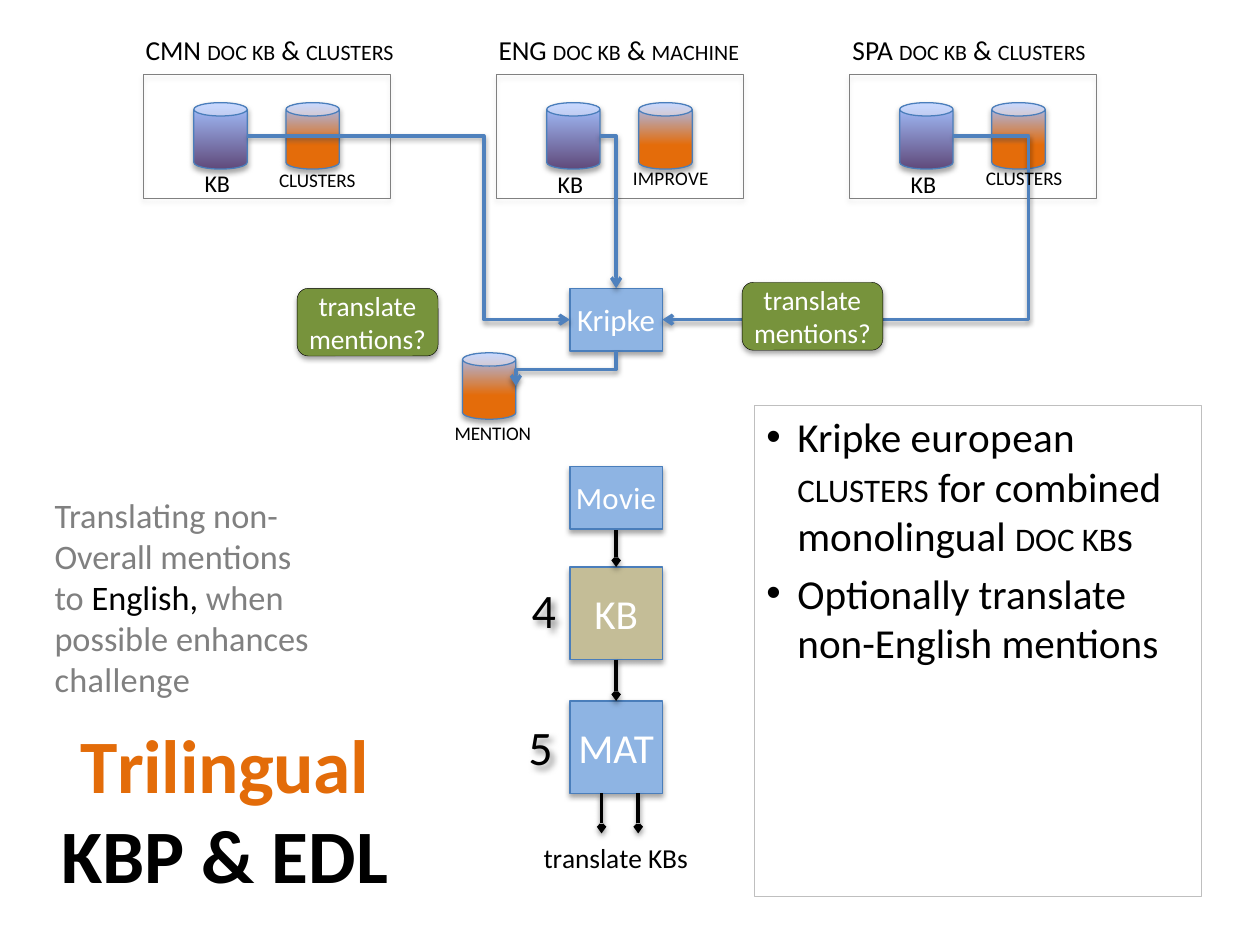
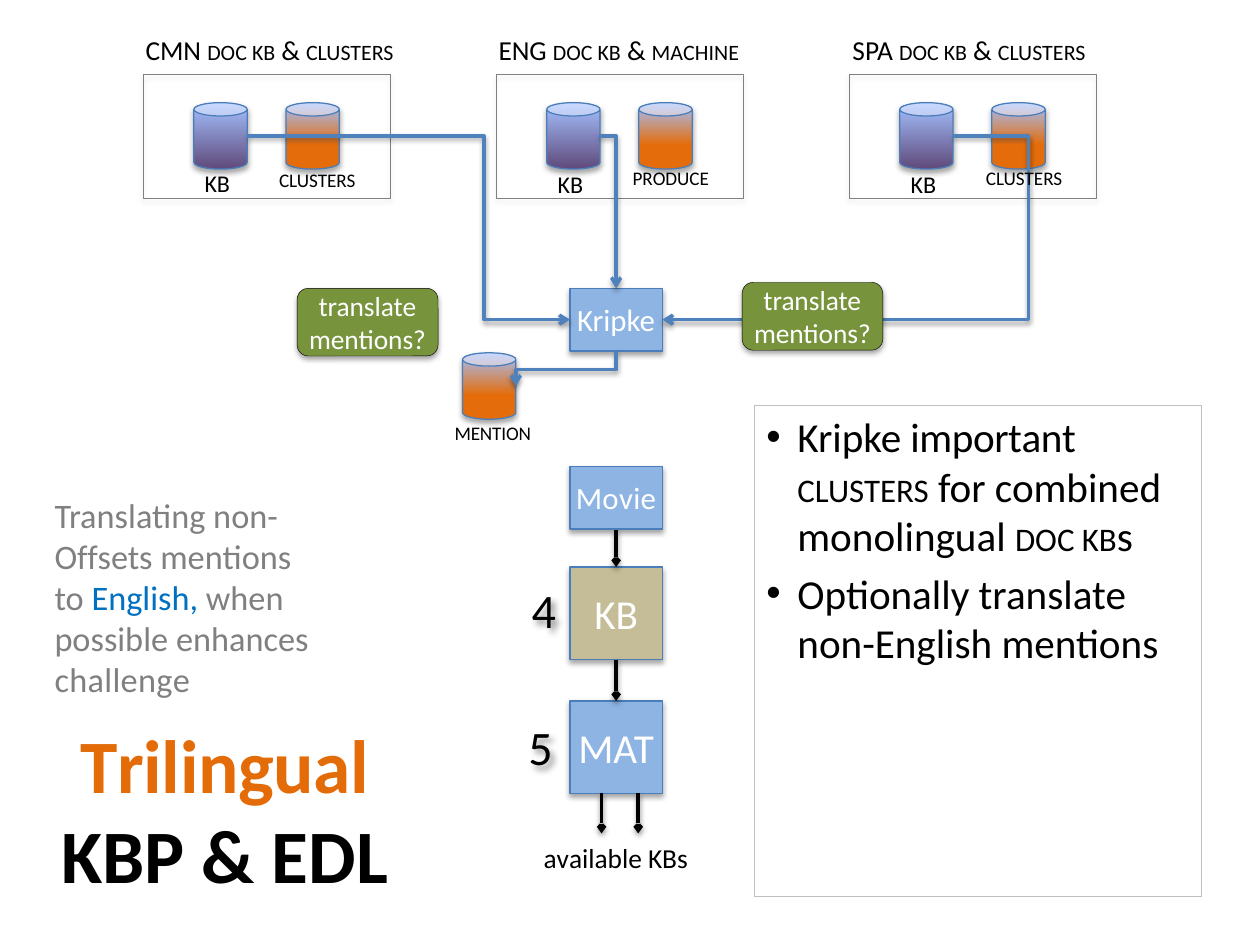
IMPROVE: IMPROVE -> PRODUCE
european: european -> important
Overall: Overall -> Offsets
English colour: black -> blue
translate at (593, 859): translate -> available
